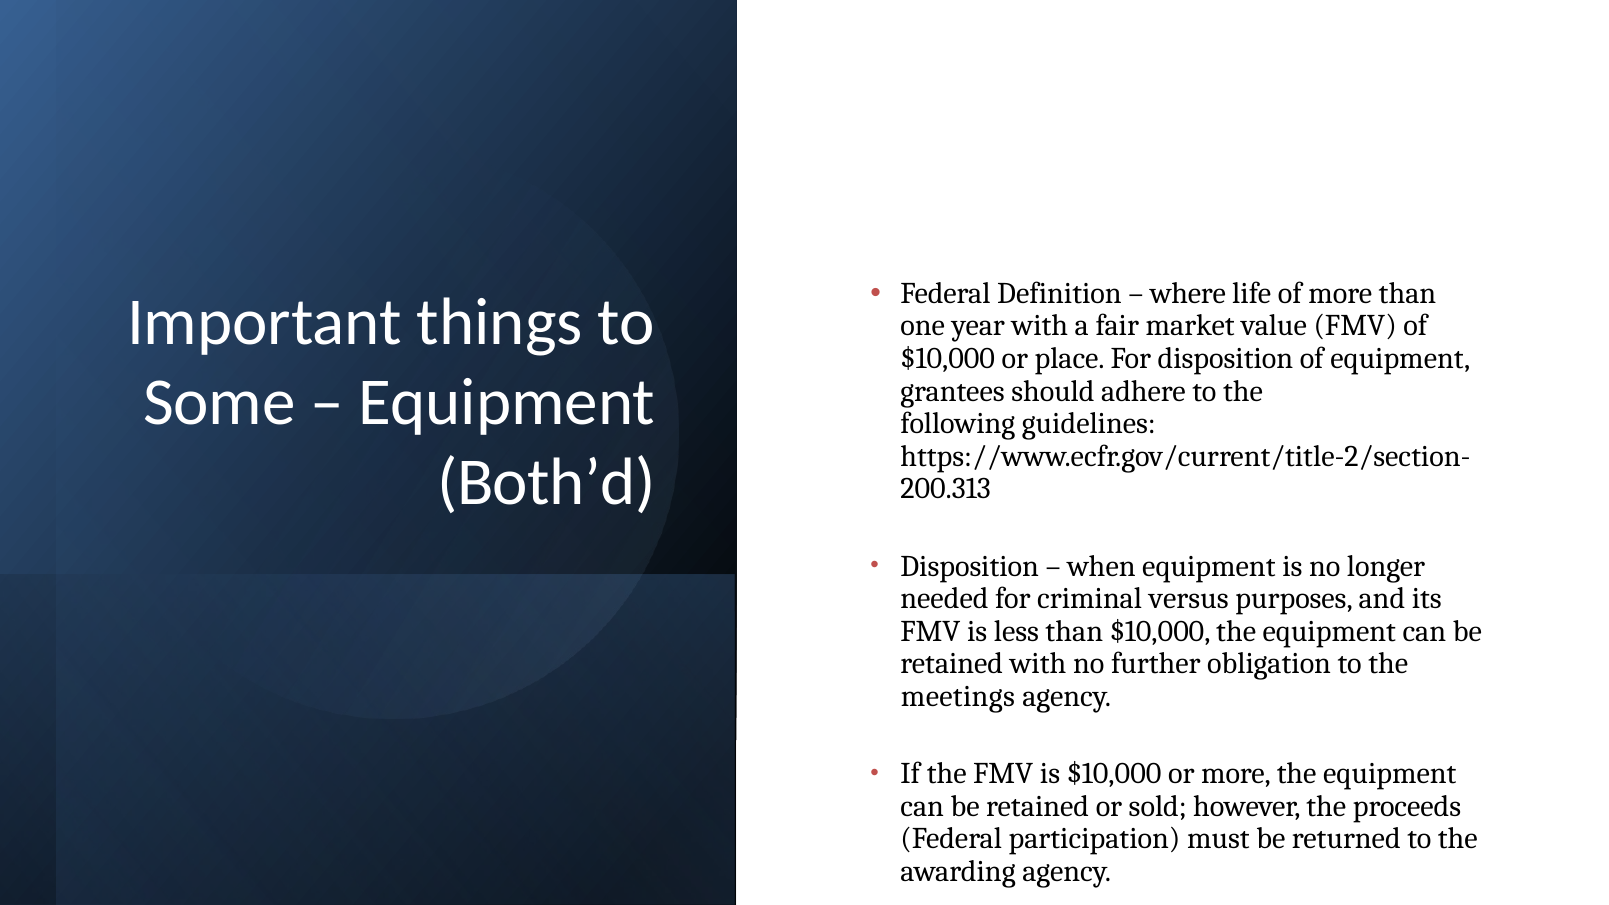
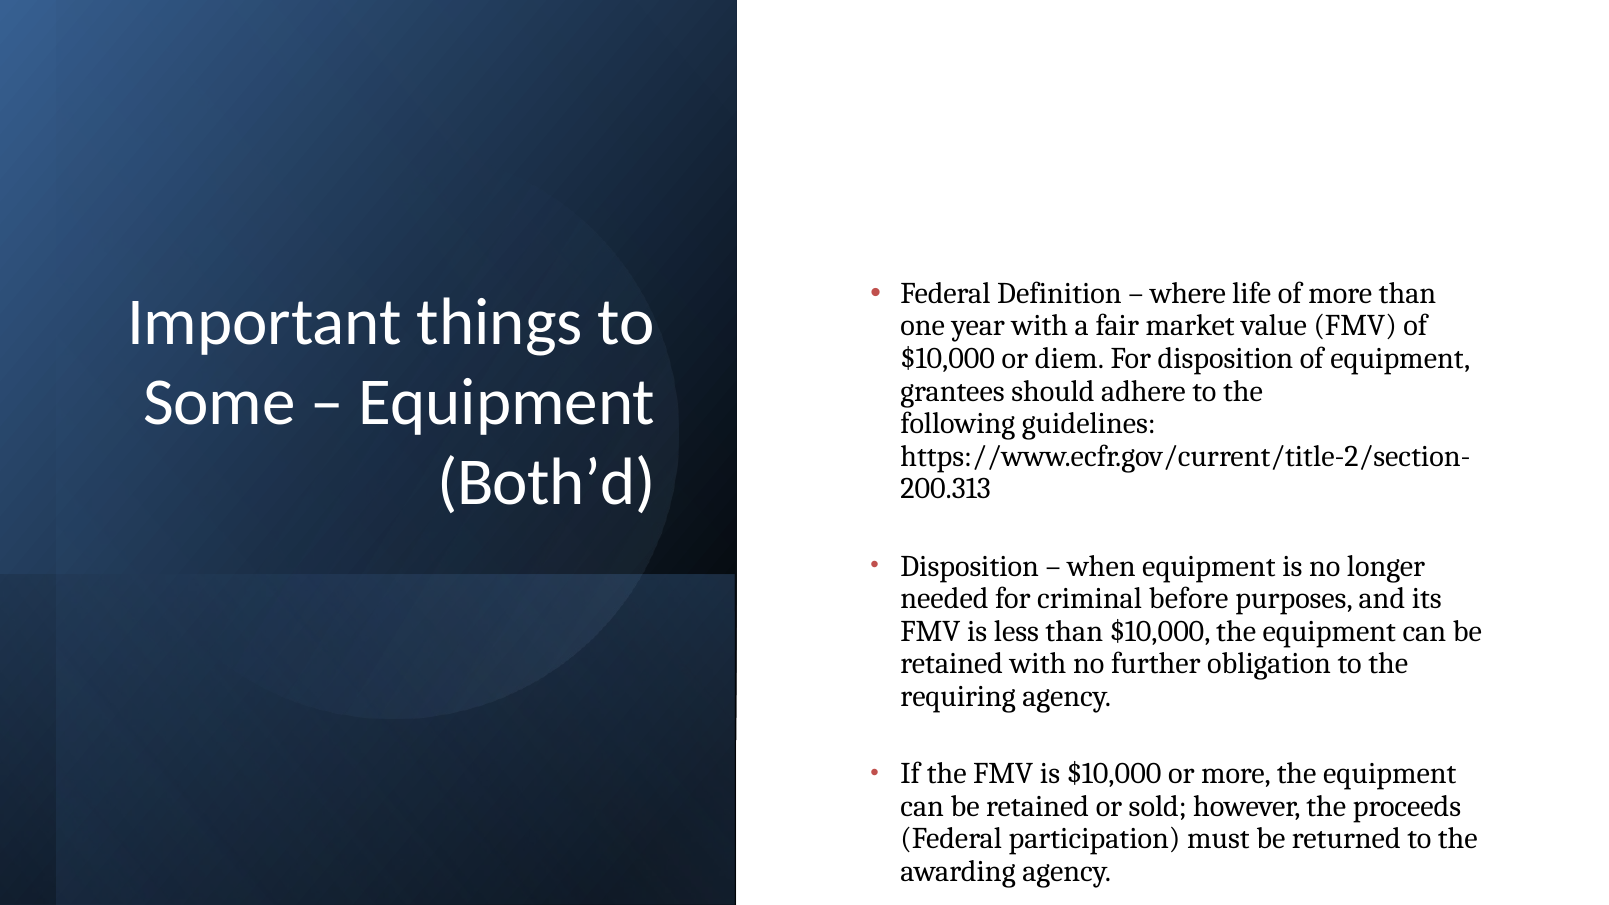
place: place -> diem
versus: versus -> before
meetings: meetings -> requiring
